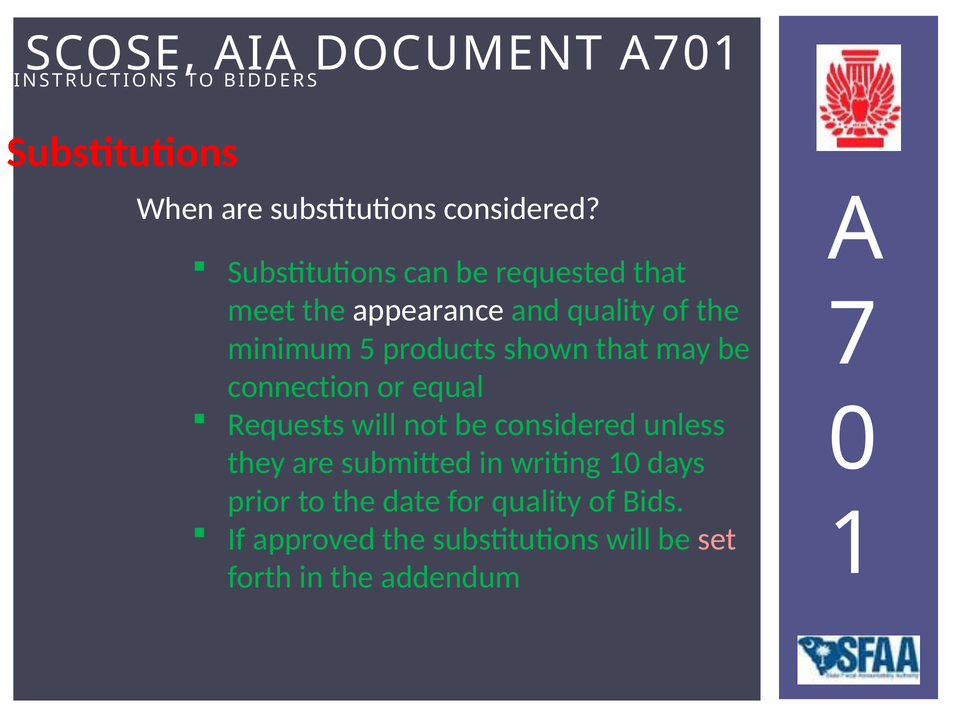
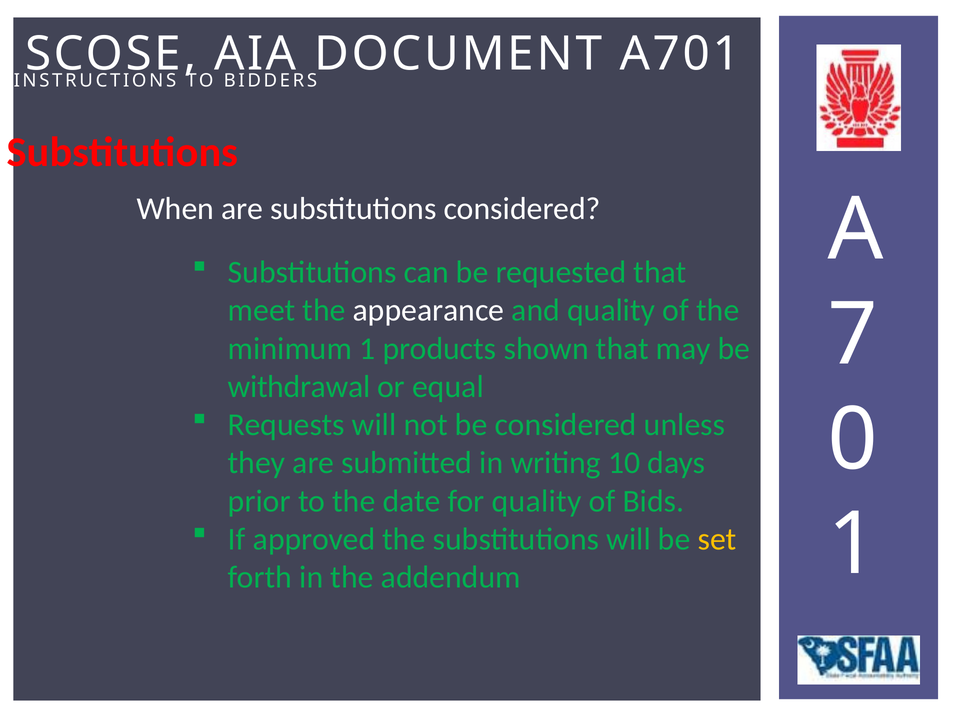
minimum 5: 5 -> 1
connection: connection -> withdrawal
set colour: pink -> yellow
